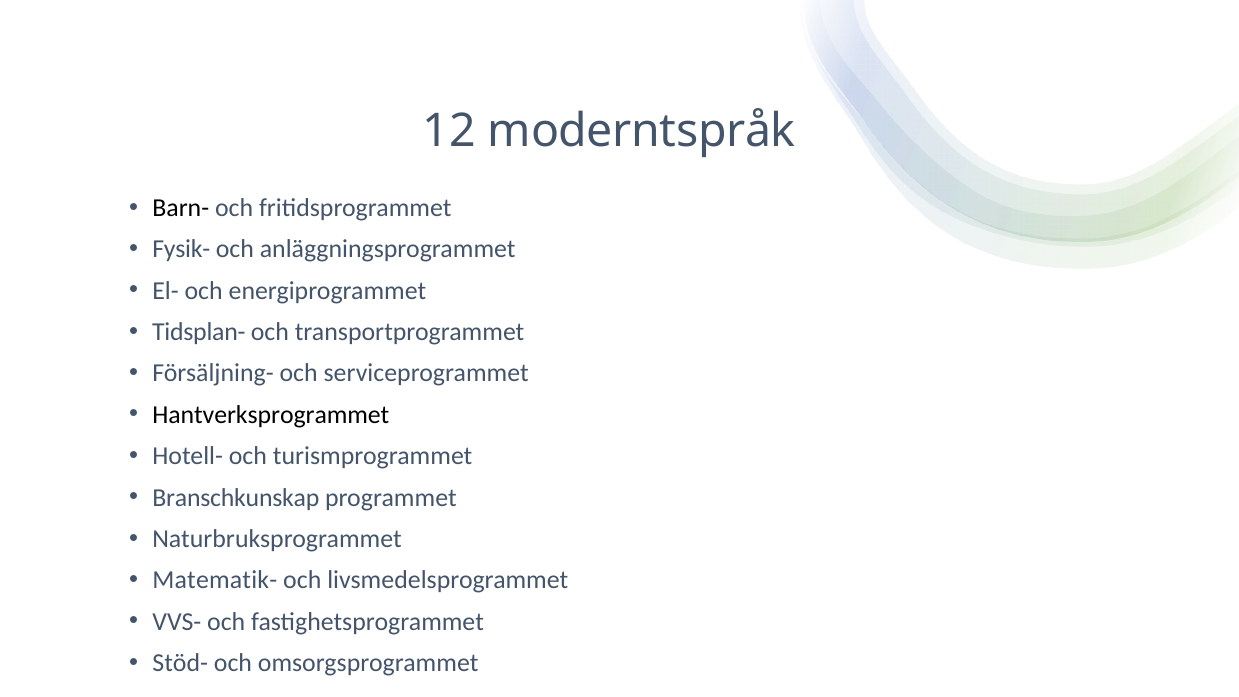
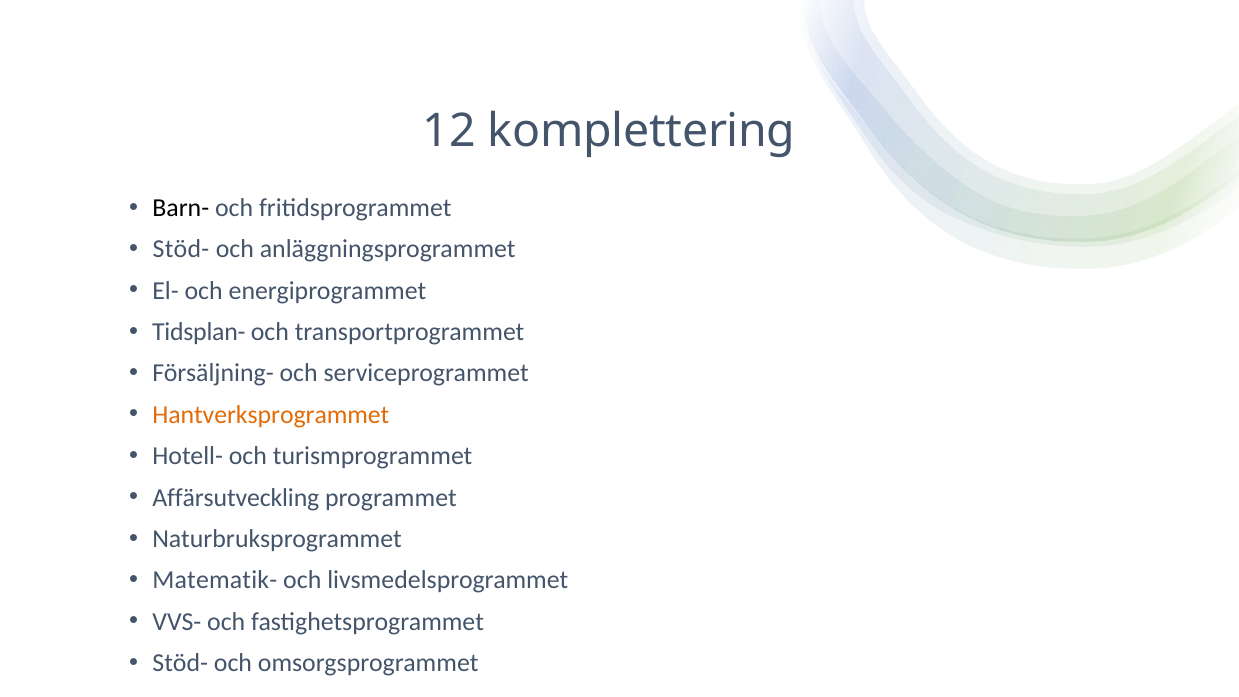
moderntspråk: moderntspråk -> komplettering
Fysik- at (181, 249): Fysik- -> Stöd-
Hantverksprogrammet colour: black -> orange
Branschkunskap: Branschkunskap -> Affärsutveckling
